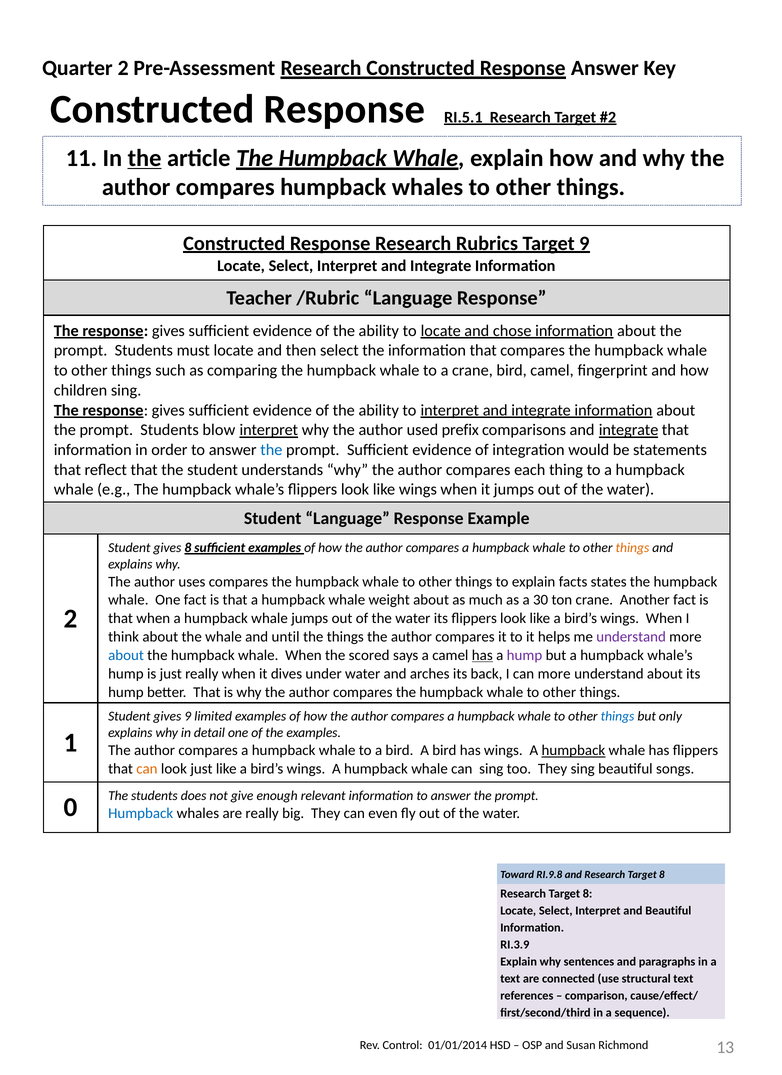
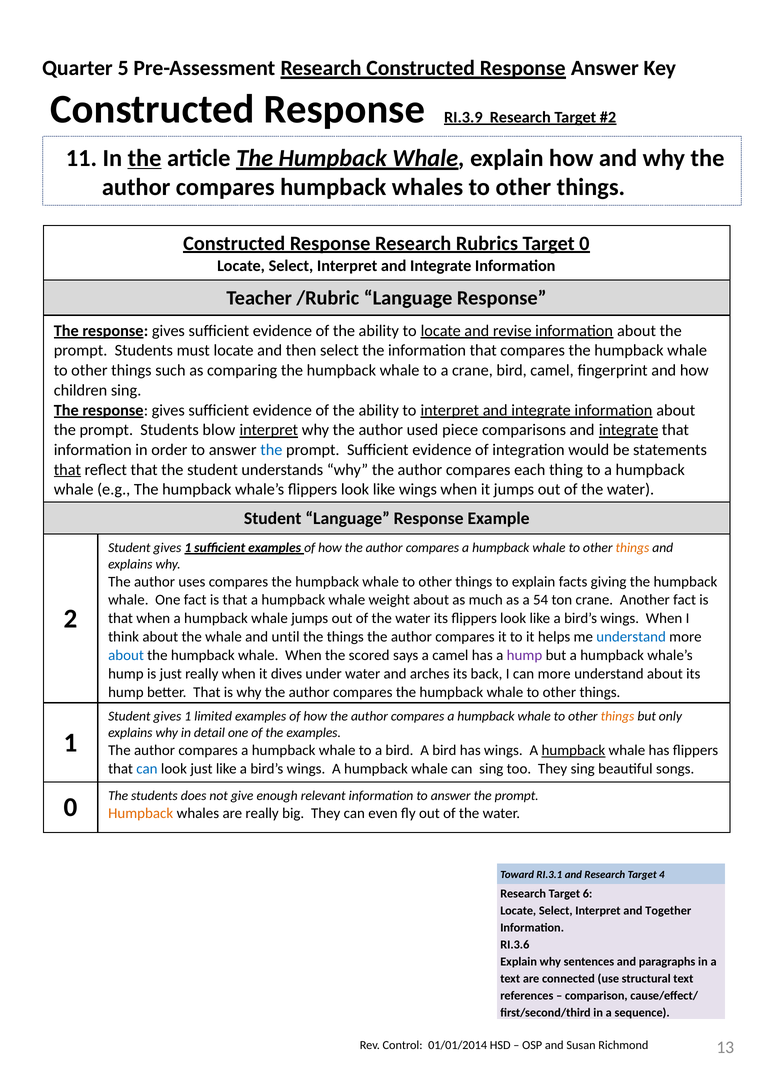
Quarter 2: 2 -> 5
RI.5.1: RI.5.1 -> RI.3.9
Target 9: 9 -> 0
chose: chose -> revise
prefix: prefix -> piece
that at (67, 470) underline: none -> present
8 at (188, 548): 8 -> 1
states: states -> giving
30: 30 -> 54
understand at (631, 637) colour: purple -> blue
has at (482, 655) underline: present -> none
9 at (188, 717): 9 -> 1
things at (618, 717) colour: blue -> orange
can at (147, 769) colour: orange -> blue
Humpback at (141, 813) colour: blue -> orange
RI.9.8: RI.9.8 -> RI.3.1
and Research Target 8: 8 -> 4
8 at (588, 894): 8 -> 6
and Beautiful: Beautiful -> Together
RI.3.9: RI.3.9 -> RI.3.6
